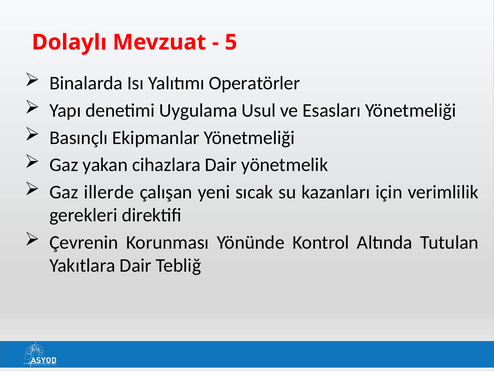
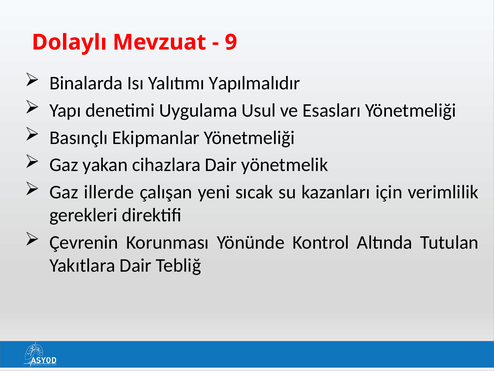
5: 5 -> 9
Operatörler: Operatörler -> Yapılmalıdır
